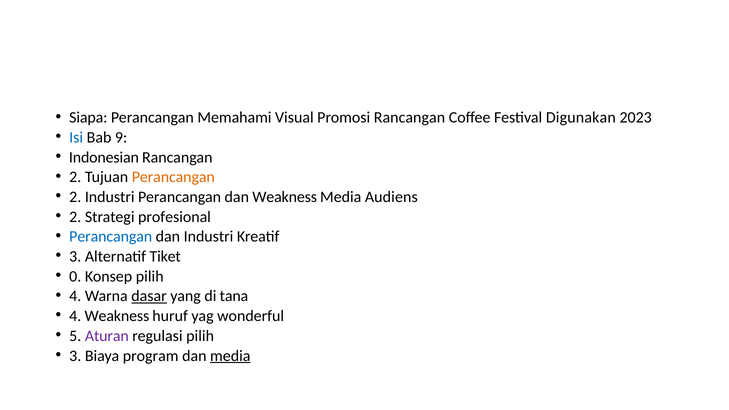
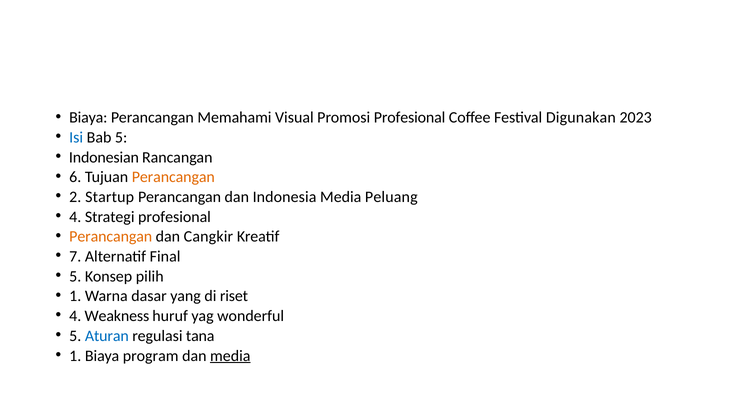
Siapa at (88, 118): Siapa -> Biaya
Promosi Rancangan: Rancangan -> Profesional
Bab 9: 9 -> 5
2 at (75, 177): 2 -> 6
2 Industri: Industri -> Startup
dan Weakness: Weakness -> Indonesia
Audiens: Audiens -> Peluang
2 at (75, 217): 2 -> 4
Perancangan at (111, 237) colour: blue -> orange
dan Industri: Industri -> Cangkir
3 at (75, 257): 3 -> 7
Tiket: Tiket -> Final
0 at (75, 276): 0 -> 5
4 at (75, 296): 4 -> 1
dasar underline: present -> none
tana: tana -> riset
Aturan colour: purple -> blue
regulasi pilih: pilih -> tana
3 at (75, 356): 3 -> 1
